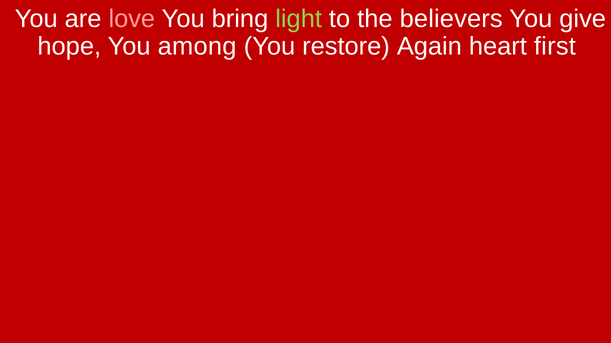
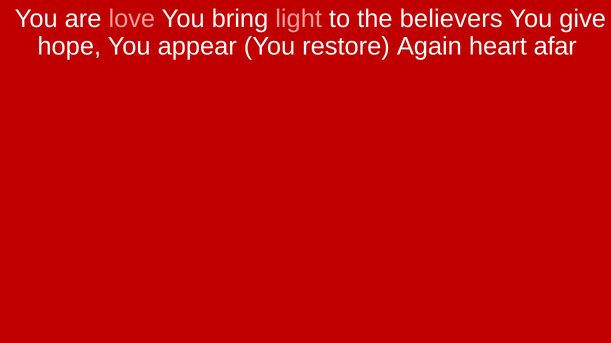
light colour: light green -> pink
among: among -> appear
first: first -> afar
